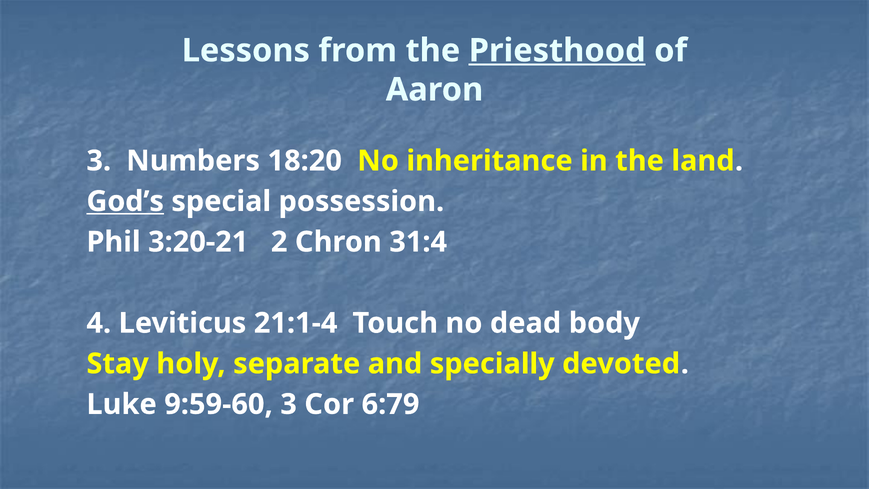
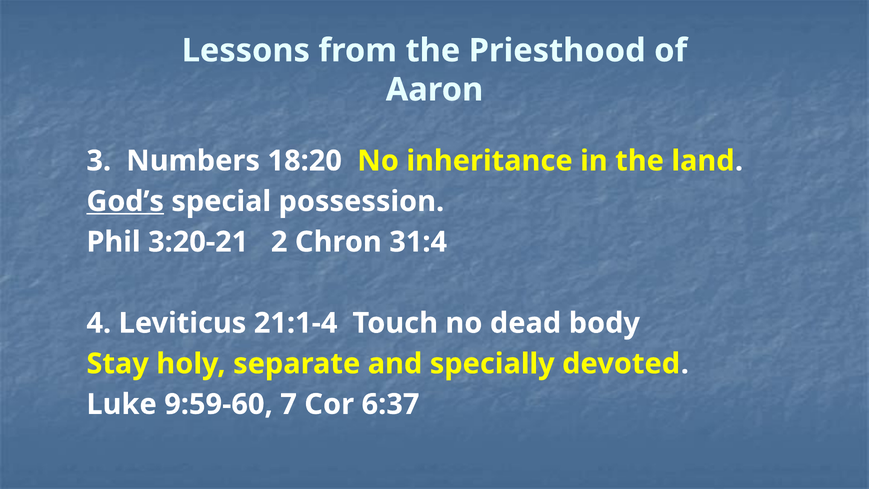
Priesthood underline: present -> none
9:59-60 3: 3 -> 7
6:79: 6:79 -> 6:37
